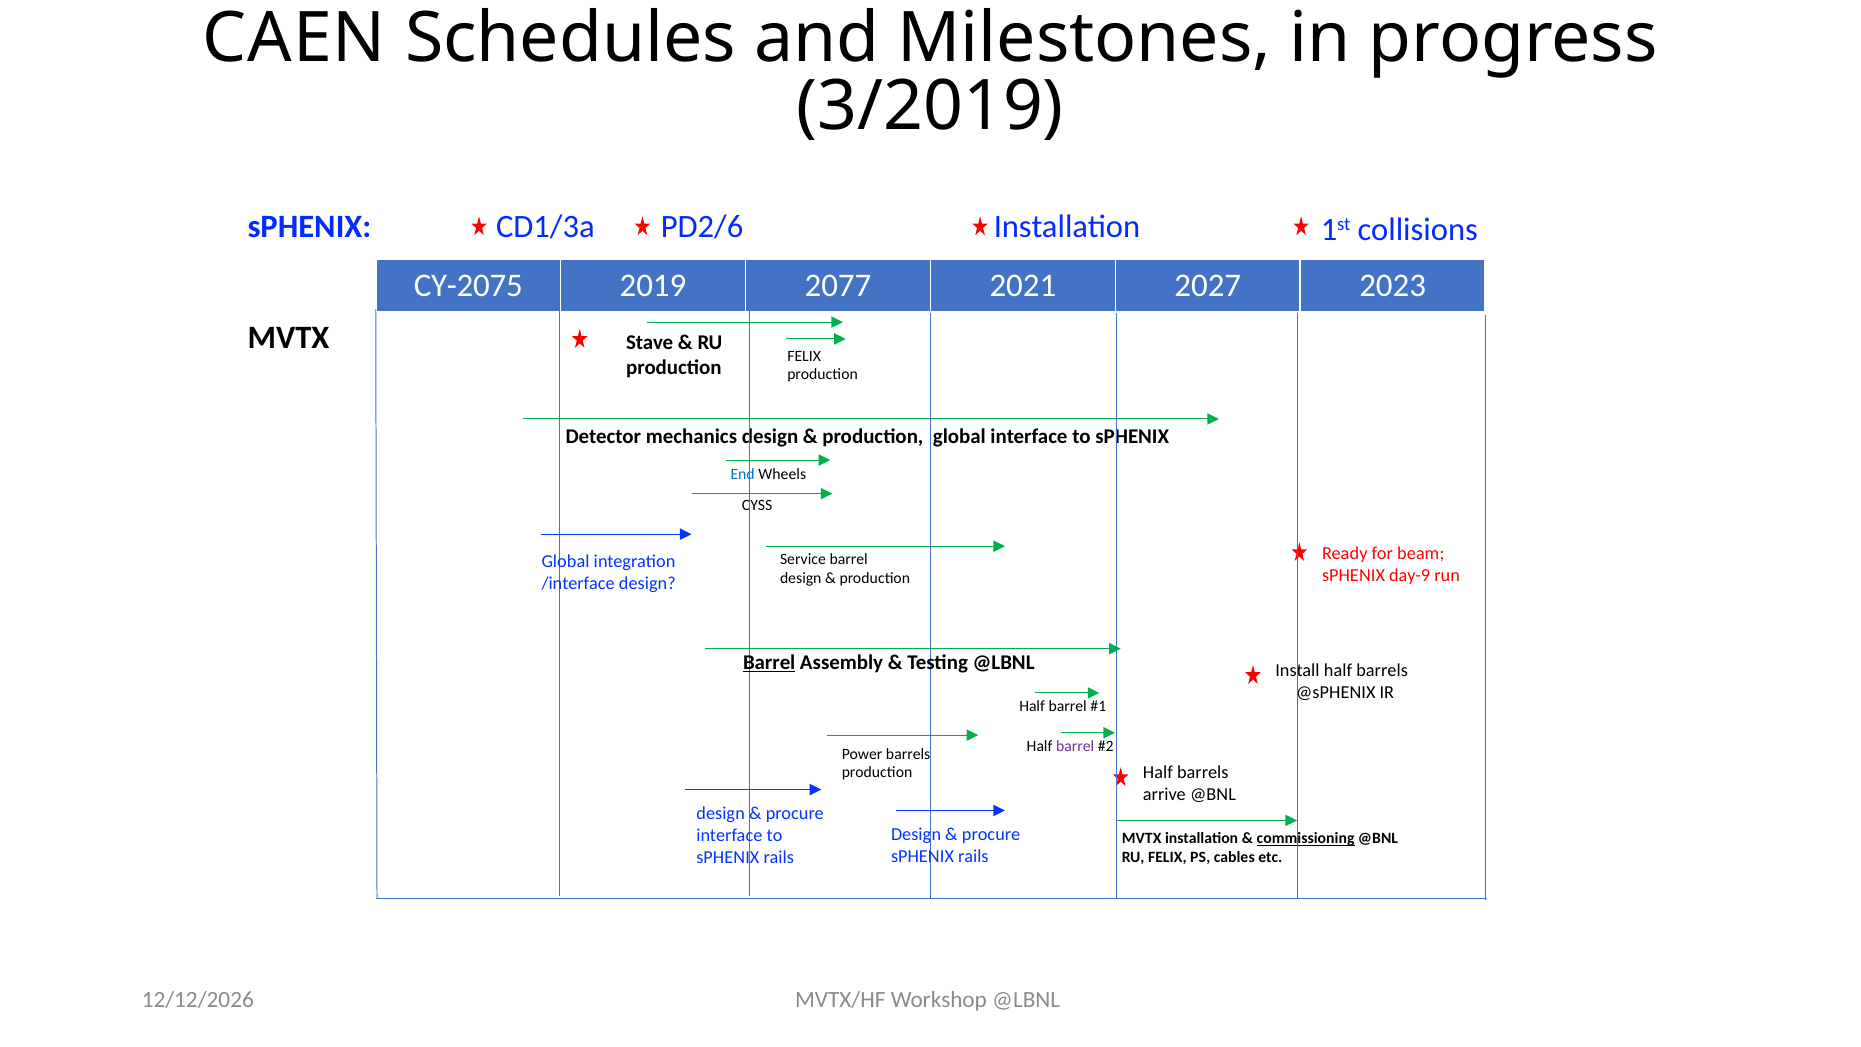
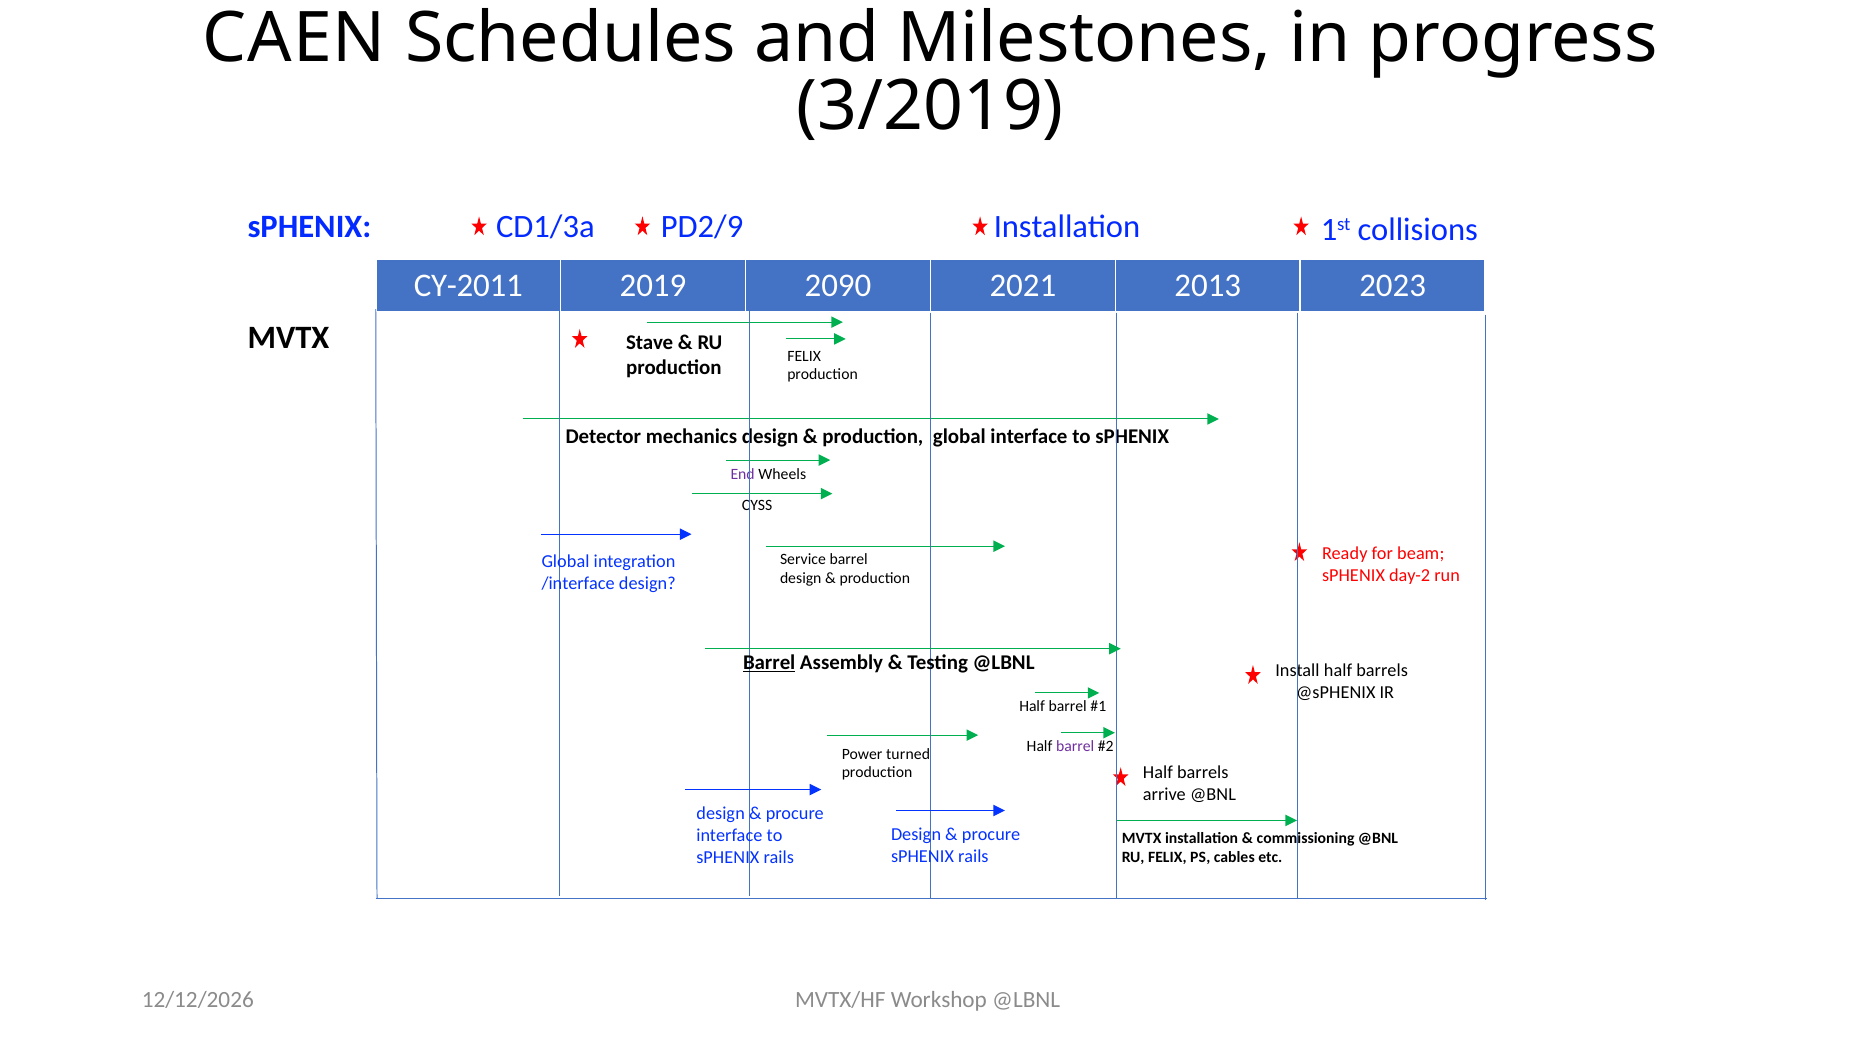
PD2/6: PD2/6 -> PD2/9
CY-2075: CY-2075 -> CY-2011
2077: 2077 -> 2090
2027: 2027 -> 2013
End colour: blue -> purple
day-9: day-9 -> day-2
Power barrels: barrels -> turned
commissioning underline: present -> none
